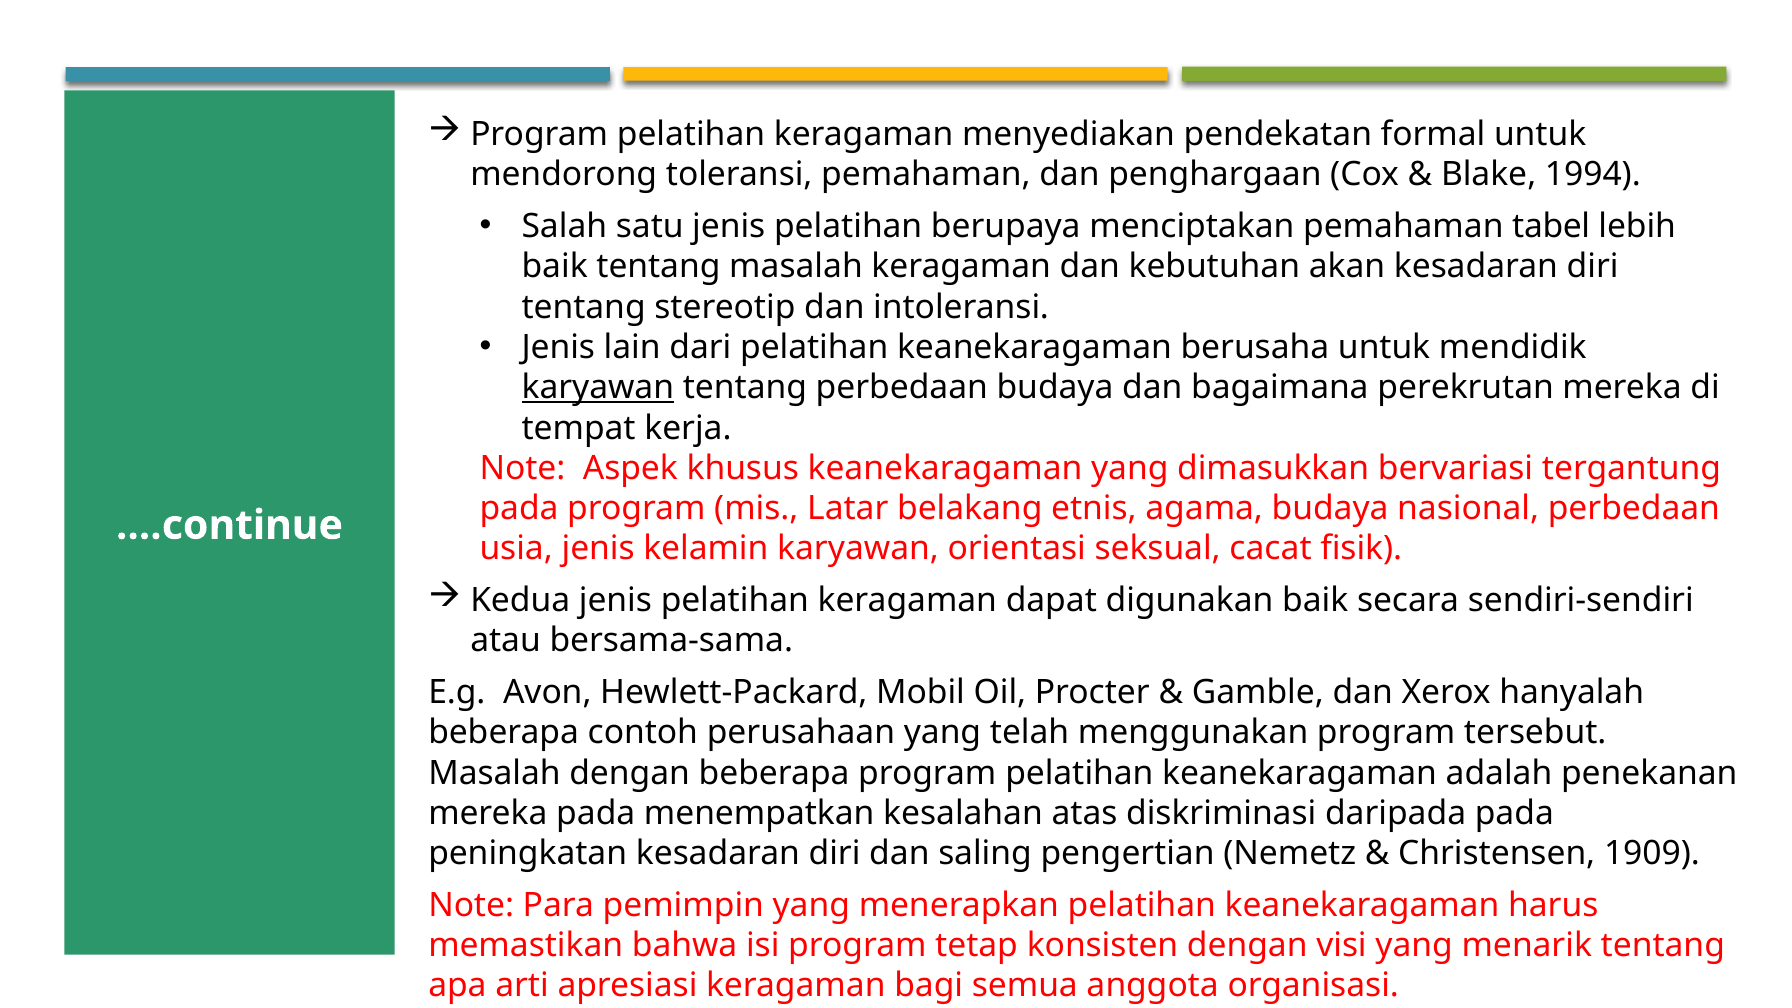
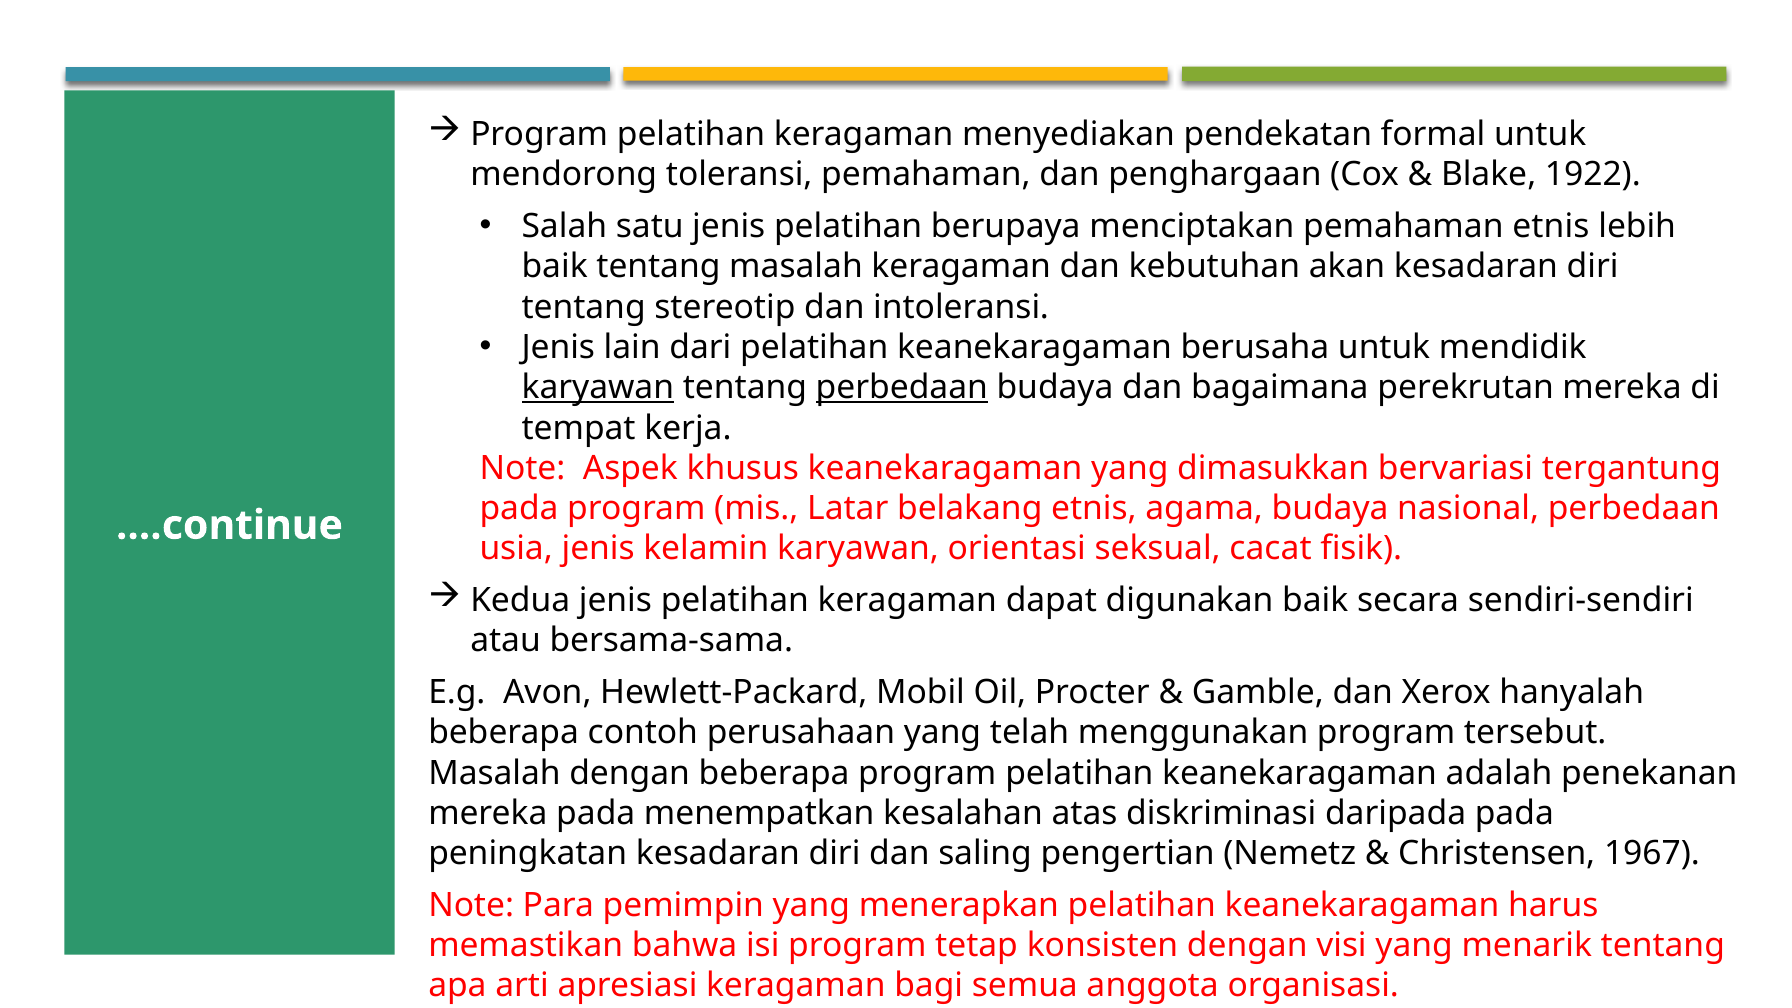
1994: 1994 -> 1922
pemahaman tabel: tabel -> etnis
perbedaan at (902, 388) underline: none -> present
1909: 1909 -> 1967
